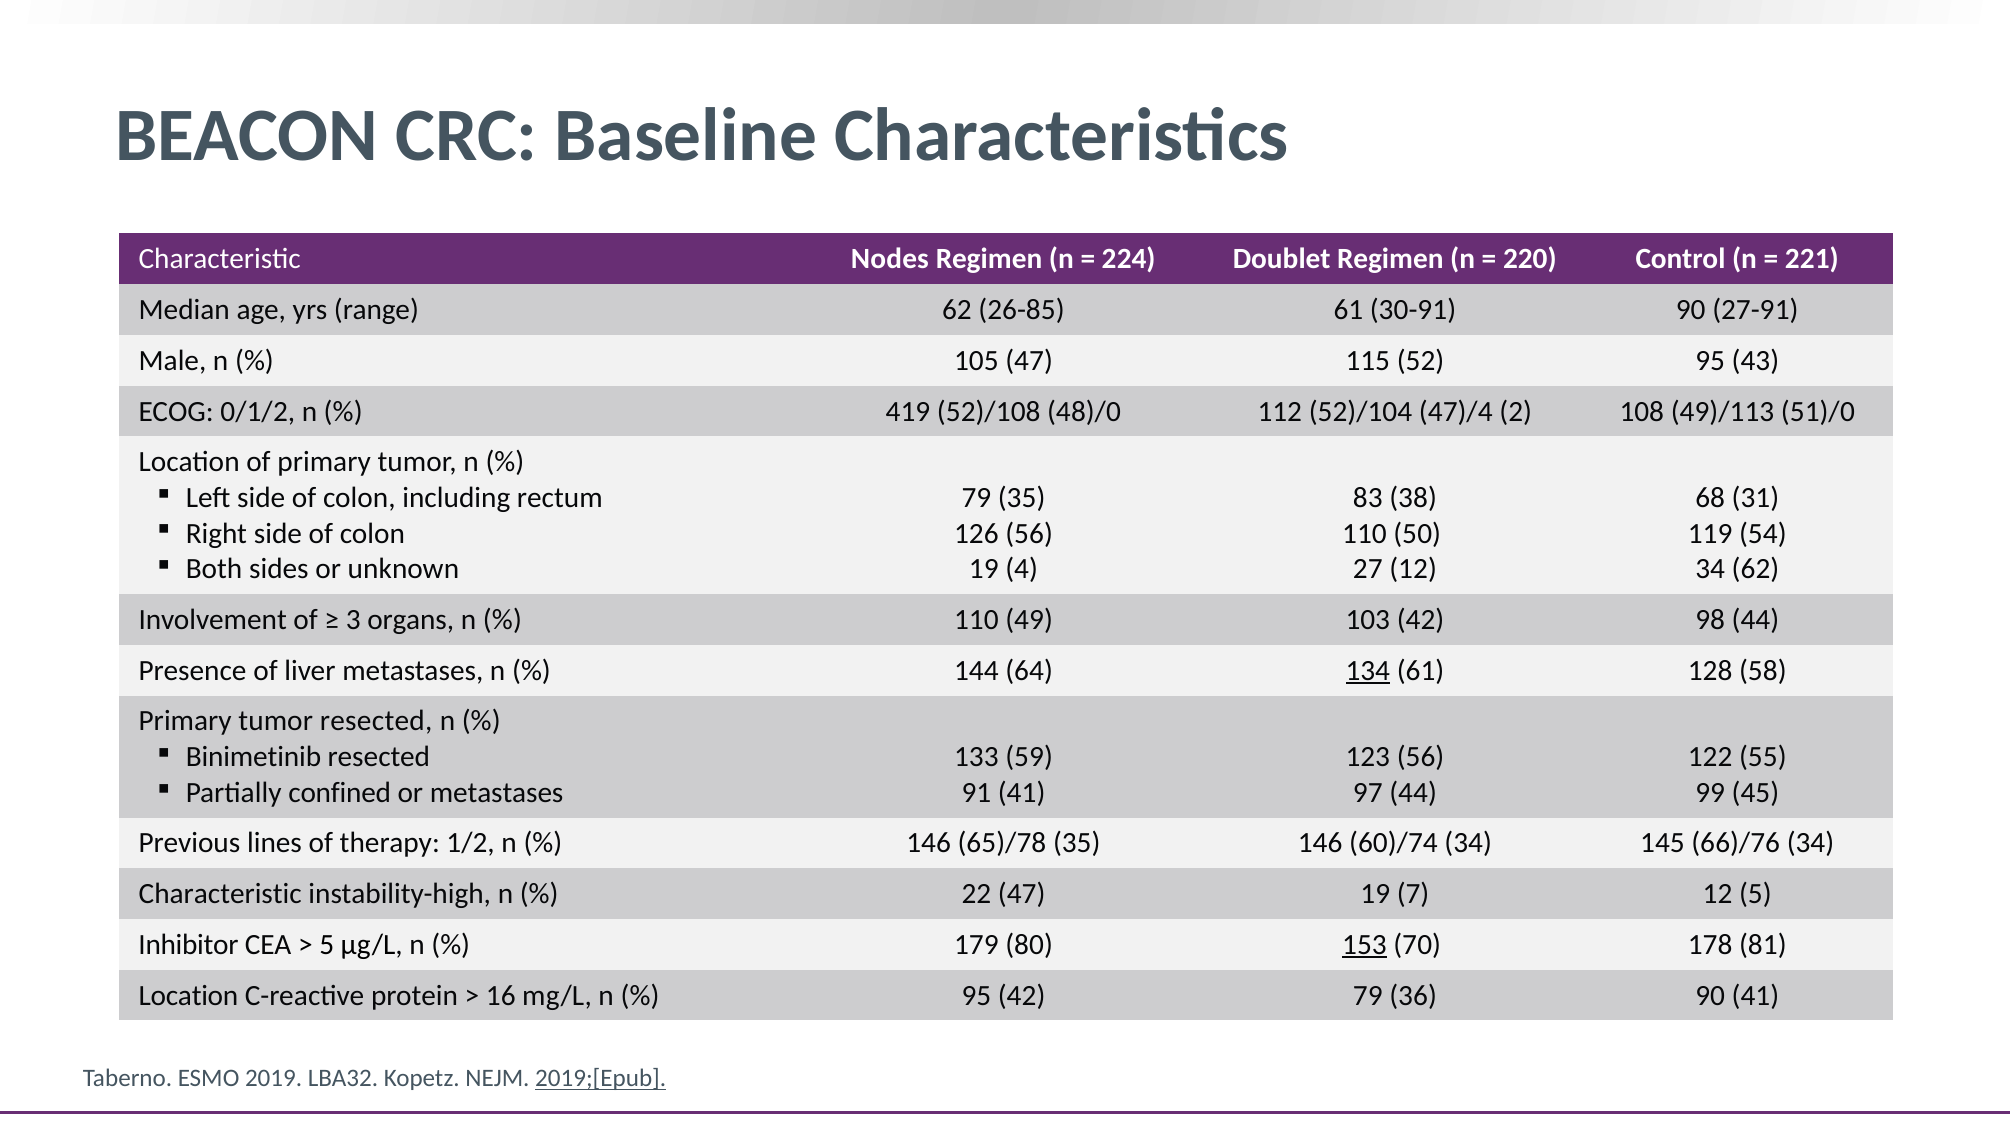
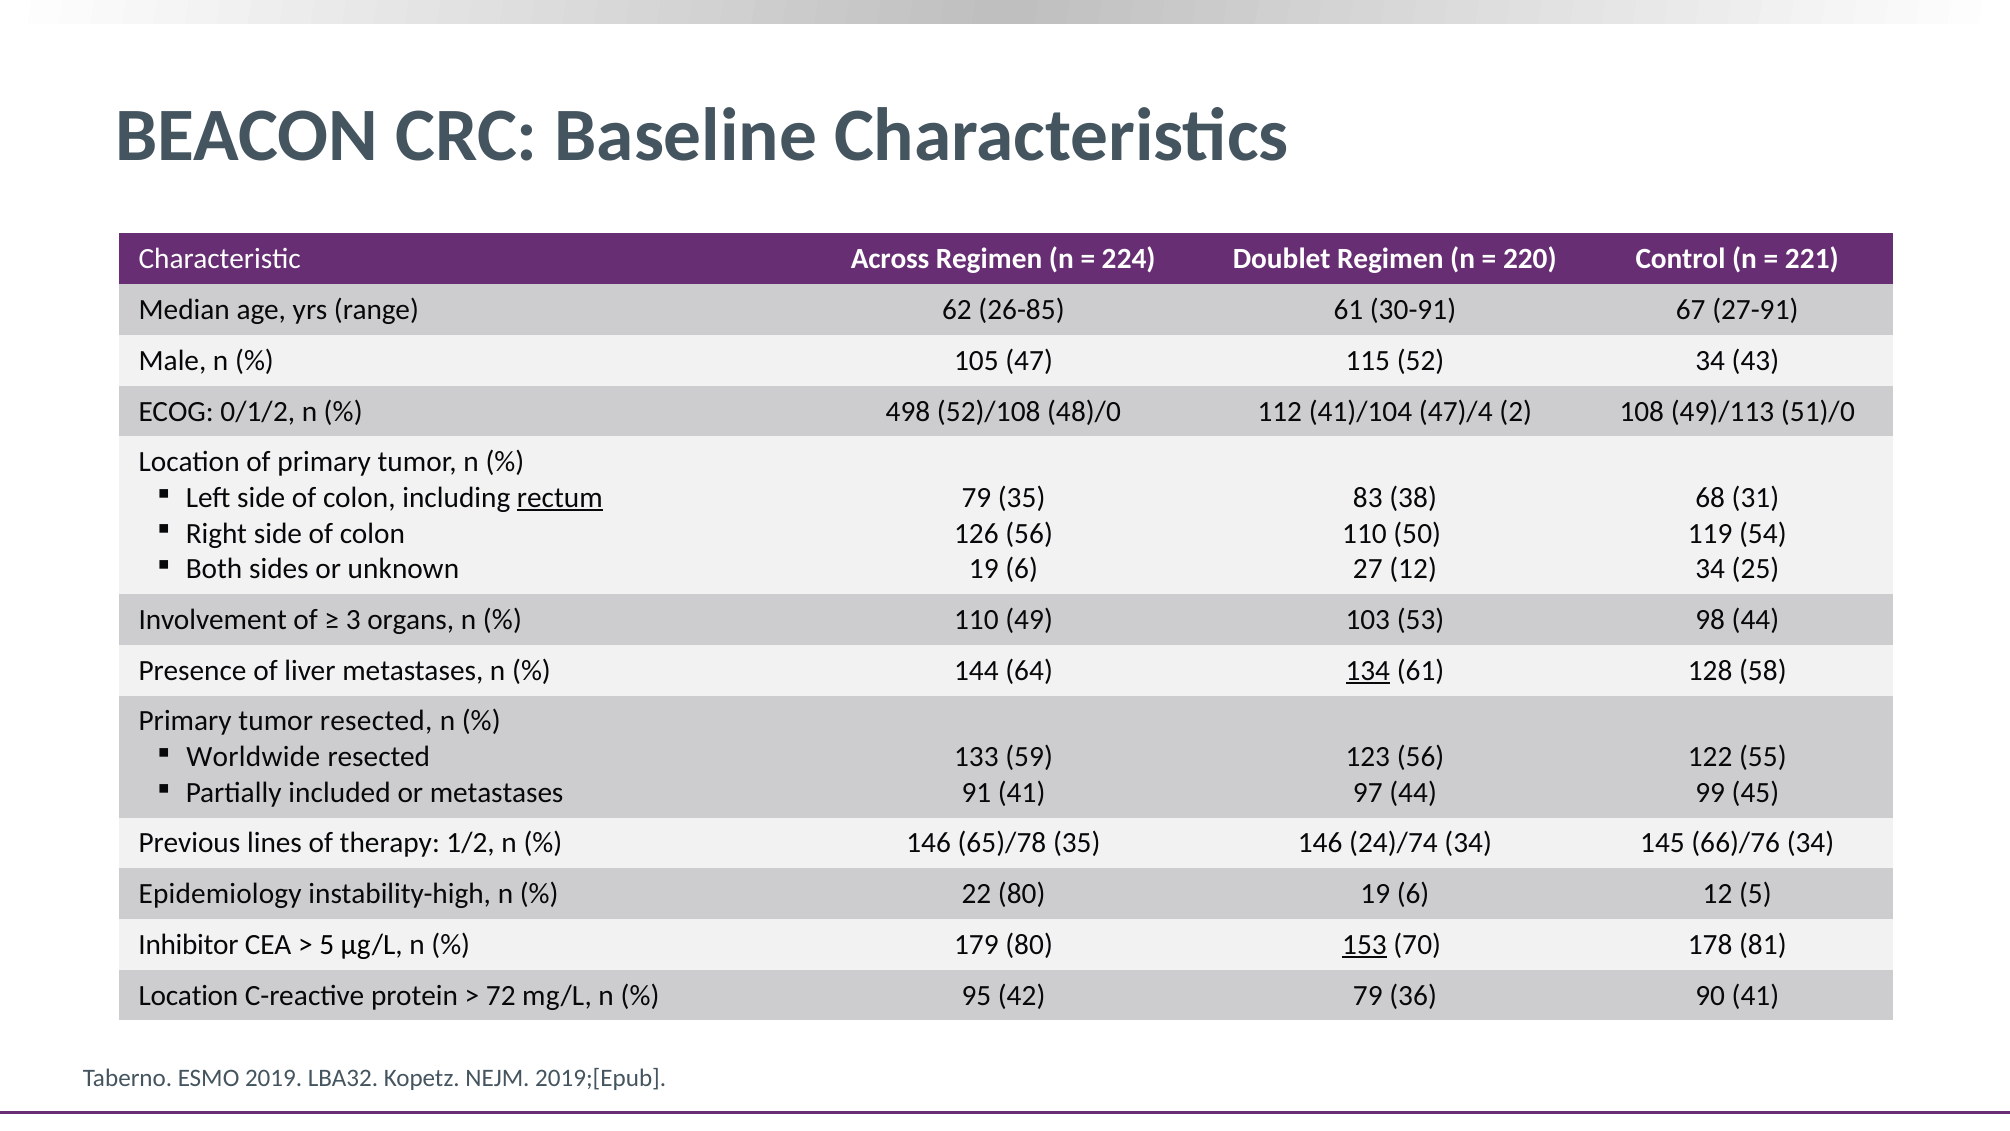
Nodes: Nodes -> Across
30-91 90: 90 -> 67
52 95: 95 -> 34
419: 419 -> 498
52)/104: 52)/104 -> 41)/104
rectum underline: none -> present
4 at (1022, 569): 4 -> 6
34 62: 62 -> 25
103 42: 42 -> 53
Binimetinib: Binimetinib -> Worldwide
confined: confined -> included
60)/74: 60)/74 -> 24)/74
Characteristic at (220, 894): Characteristic -> Epidemiology
22 47: 47 -> 80
7 at (1413, 894): 7 -> 6
16: 16 -> 72
2019;[Epub underline: present -> none
